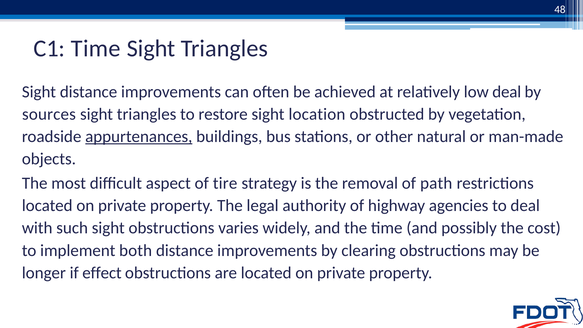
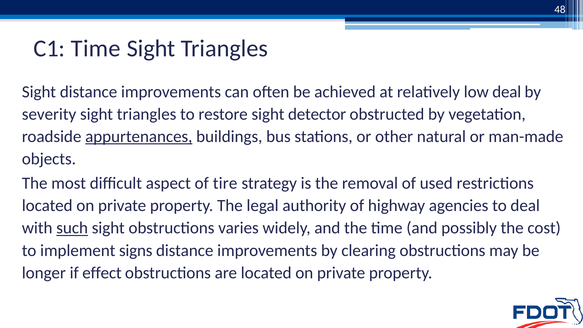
sources: sources -> severity
location: location -> detector
path: path -> used
such underline: none -> present
both: both -> signs
